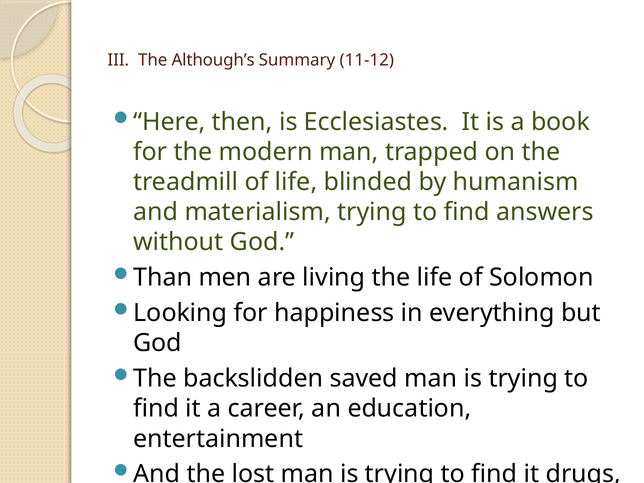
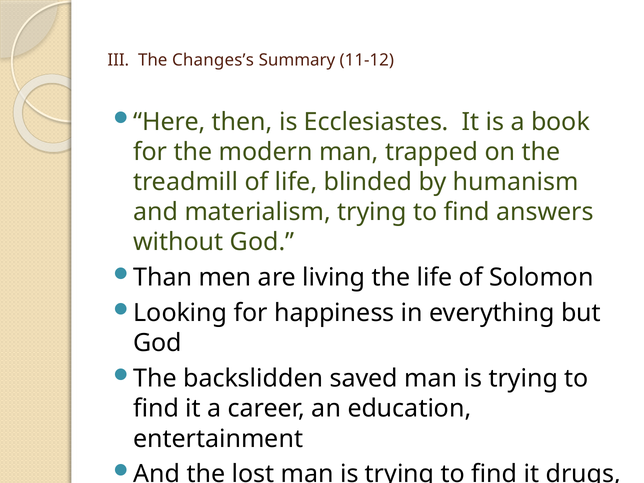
Although’s: Although’s -> Changes’s
